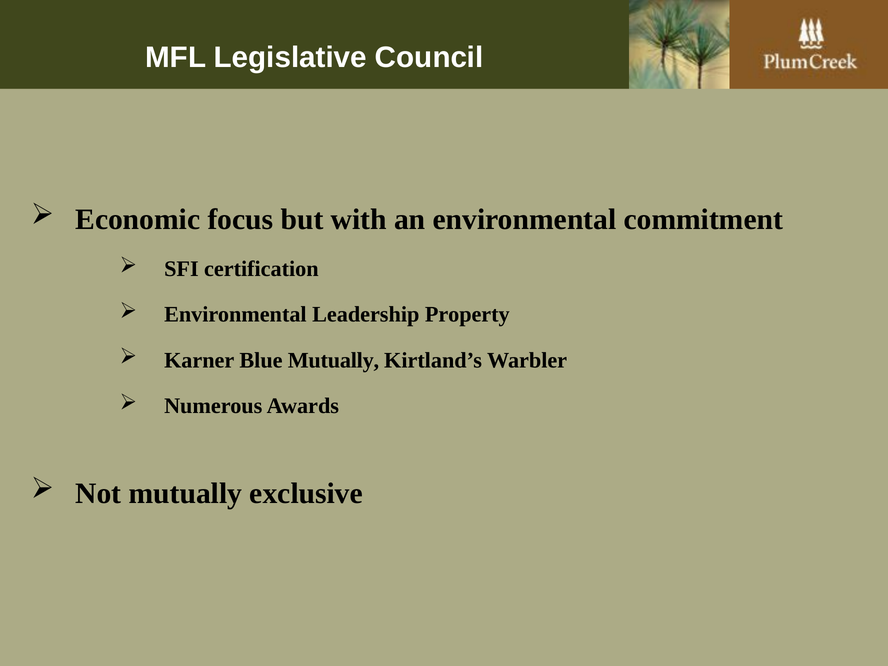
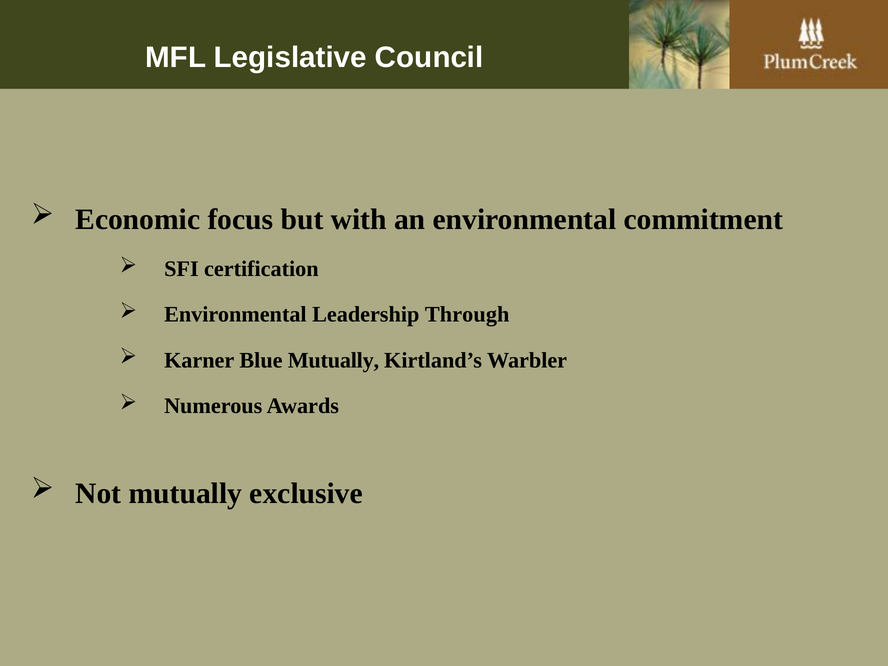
Property: Property -> Through
